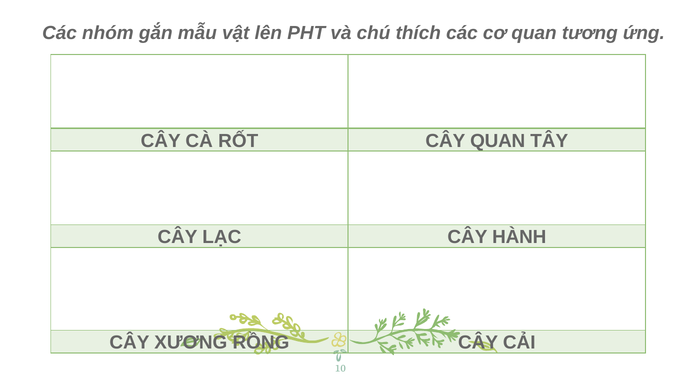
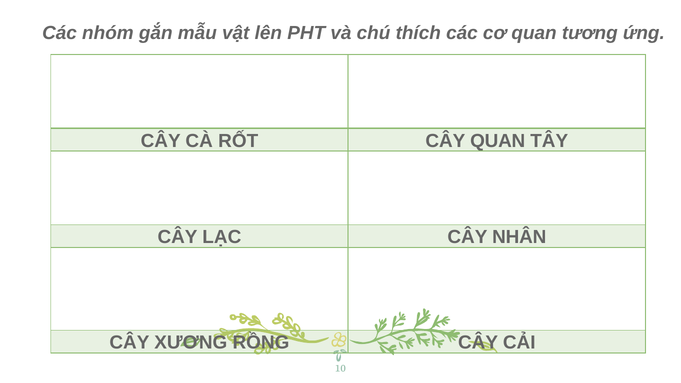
HÀNH: HÀNH -> NHÂN
